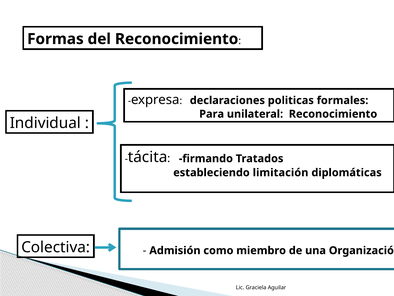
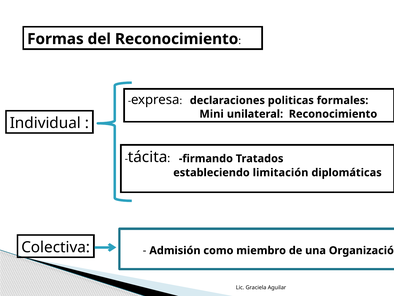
Para: Para -> Mini
